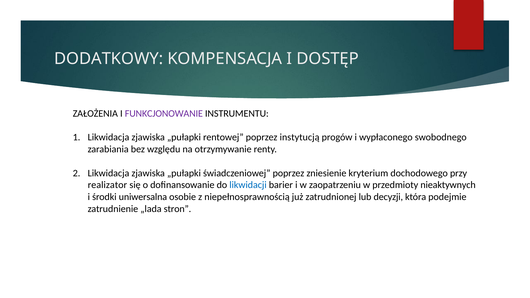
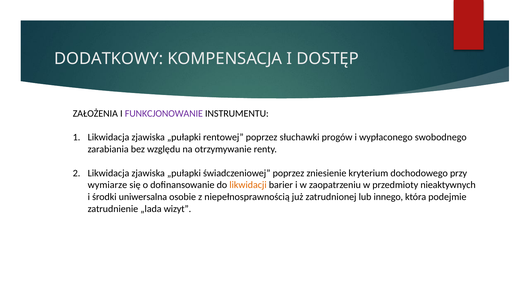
instytucją: instytucją -> słuchawki
realizator: realizator -> wymiarze
likwidacji colour: blue -> orange
decyzji: decyzji -> innego
stron: stron -> wizyt
